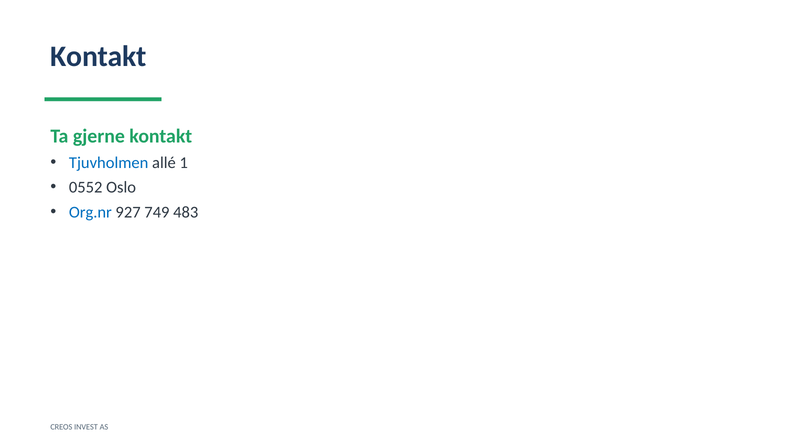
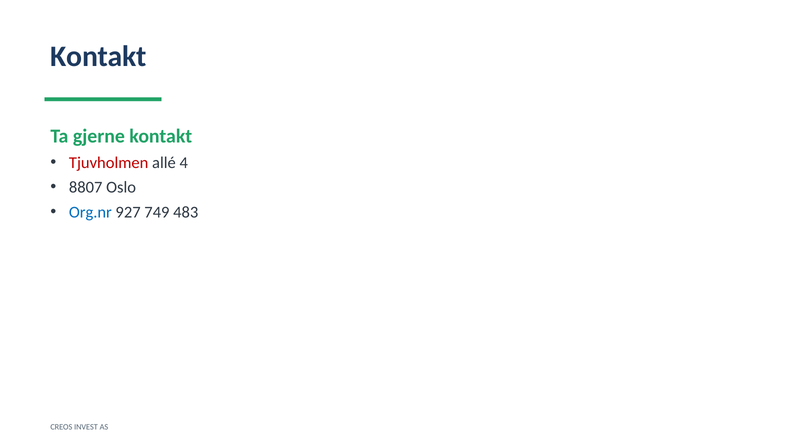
Tjuvholmen colour: blue -> red
1: 1 -> 4
0552: 0552 -> 8807
